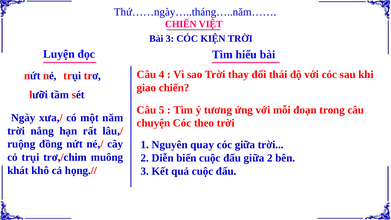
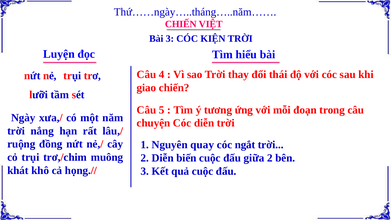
Cóc theo: theo -> diễn
cóc giữa: giữa -> ngắt
